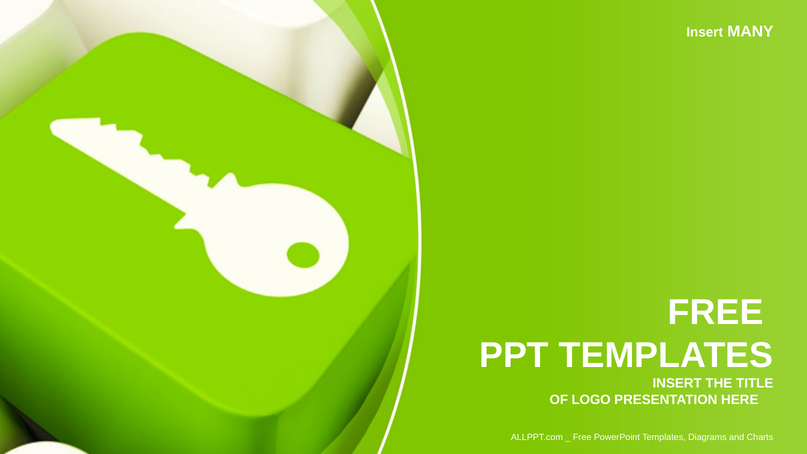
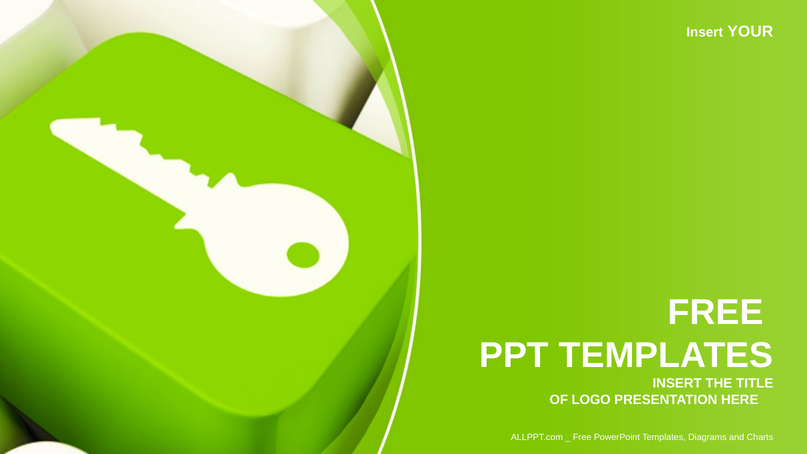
MANY: MANY -> YOUR
